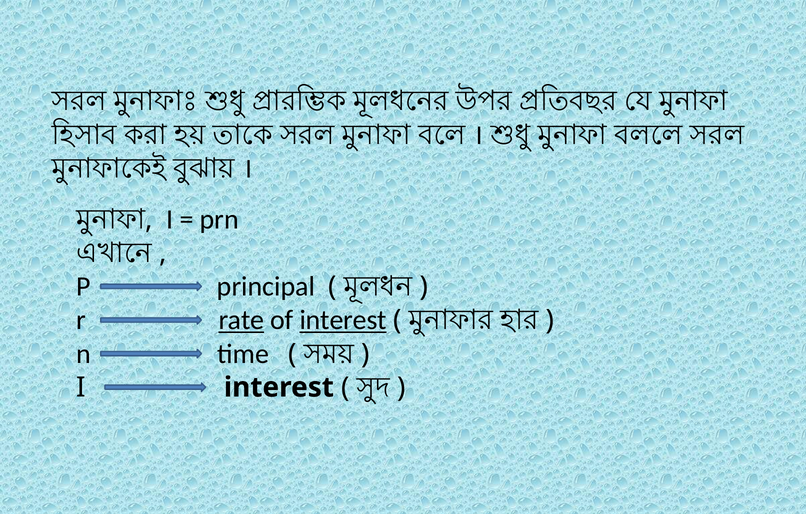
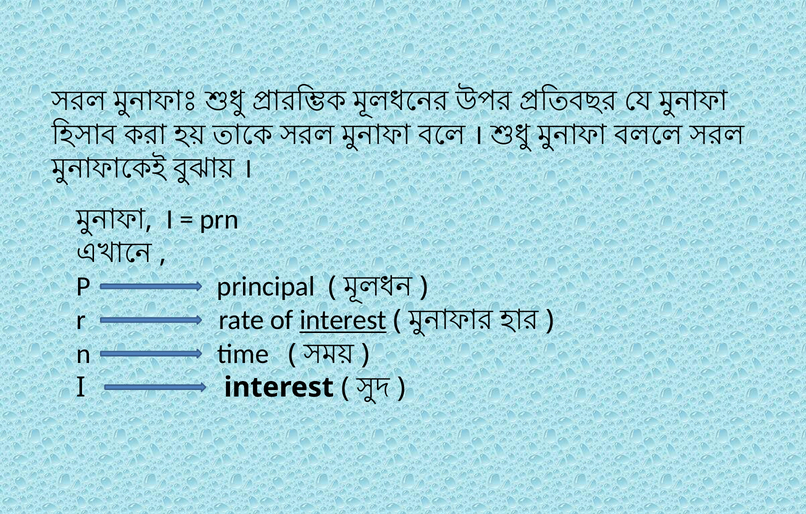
rate underline: present -> none
